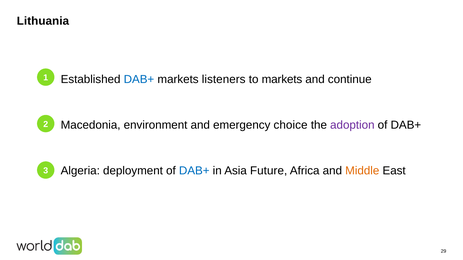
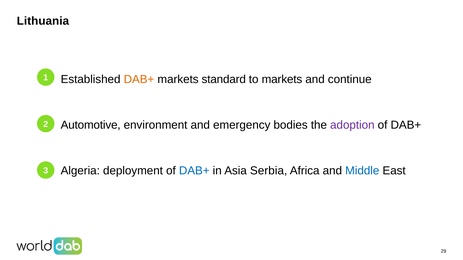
DAB+ at (139, 80) colour: blue -> orange
listeners: listeners -> standard
Macedonia: Macedonia -> Automotive
choice: choice -> bodies
Future: Future -> Serbia
Middle colour: orange -> blue
